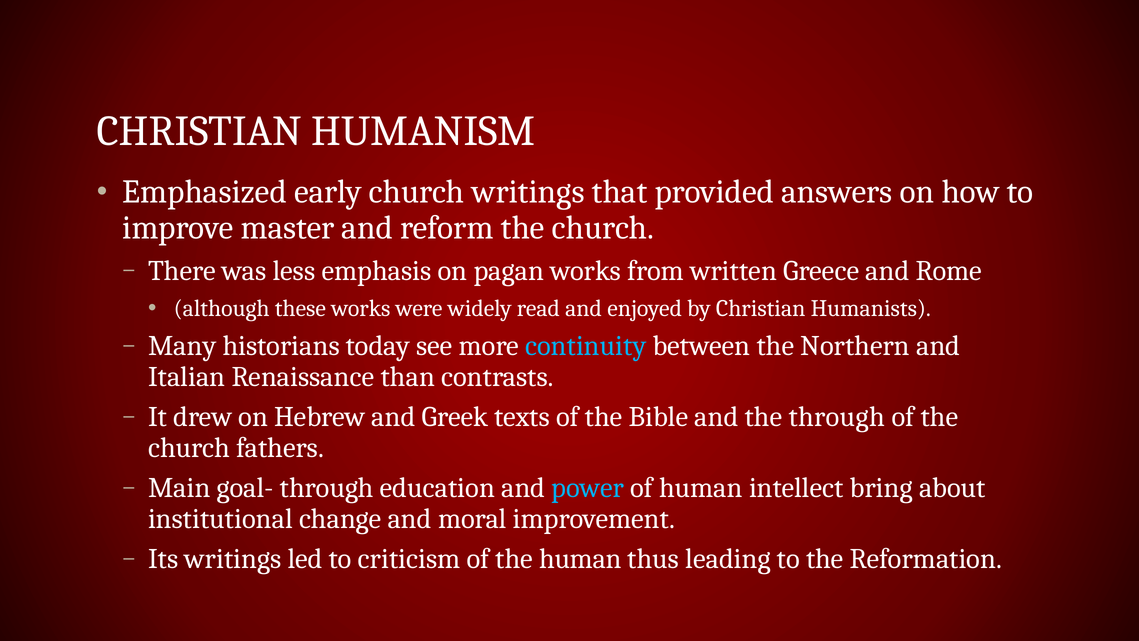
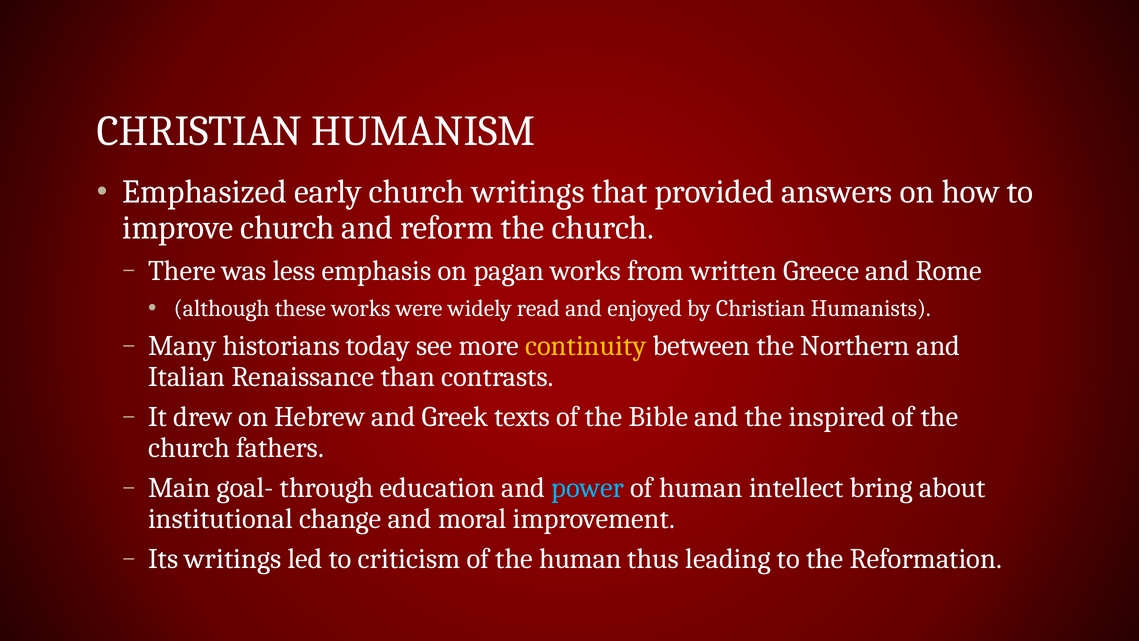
improve master: master -> church
continuity colour: light blue -> yellow
the through: through -> inspired
